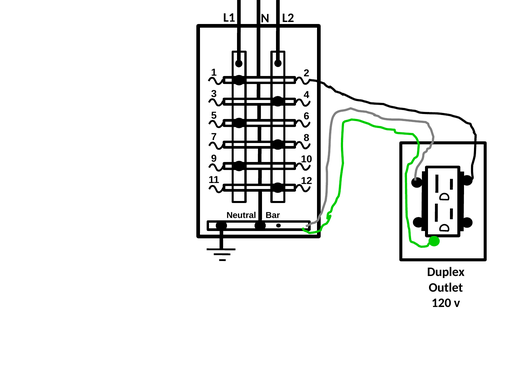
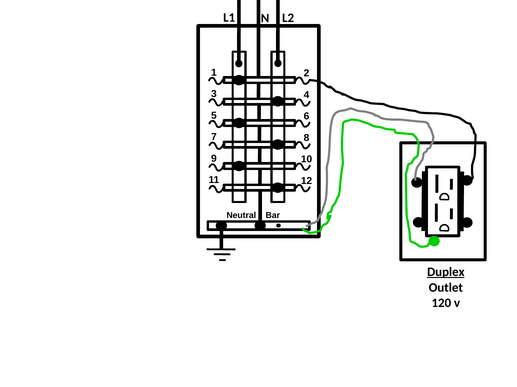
Duplex underline: none -> present
